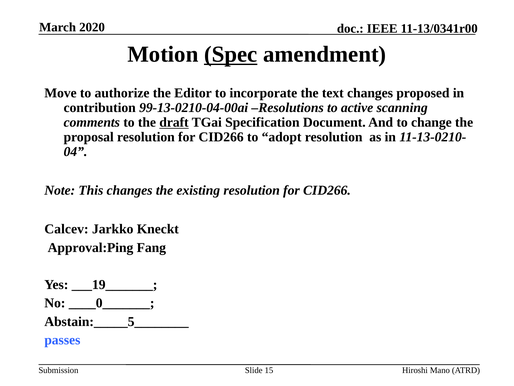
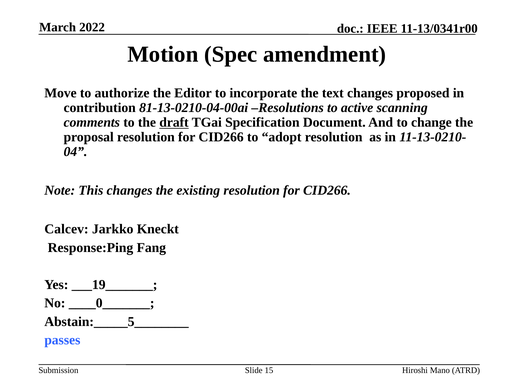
2020: 2020 -> 2022
Spec underline: present -> none
99-13-0210-04-00ai: 99-13-0210-04-00ai -> 81-13-0210-04-00ai
Approval:Ping: Approval:Ping -> Response:Ping
